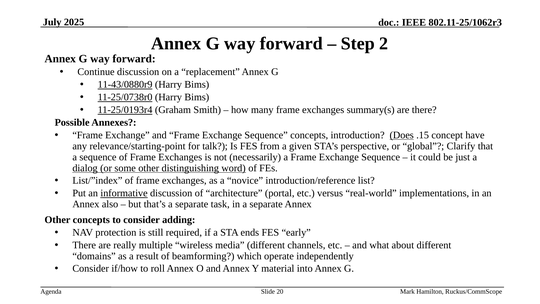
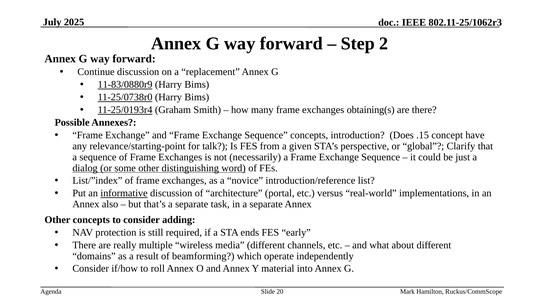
11-43/0880r9: 11-43/0880r9 -> 11-83/0880r9
summary(s: summary(s -> obtaining(s
Does underline: present -> none
